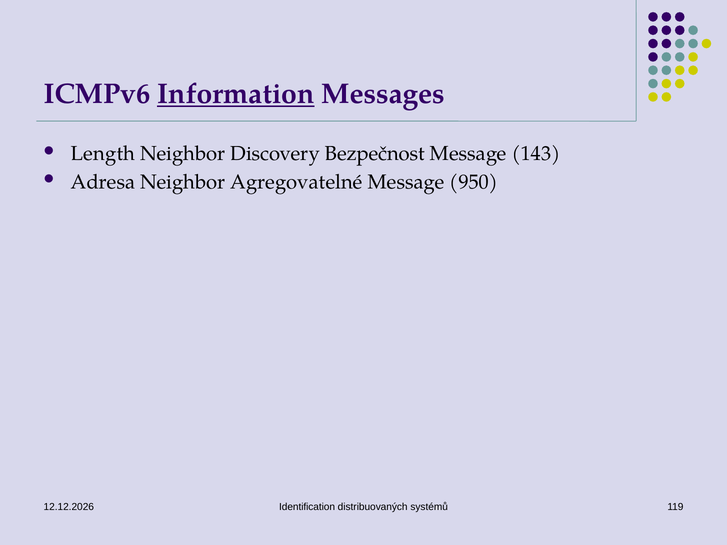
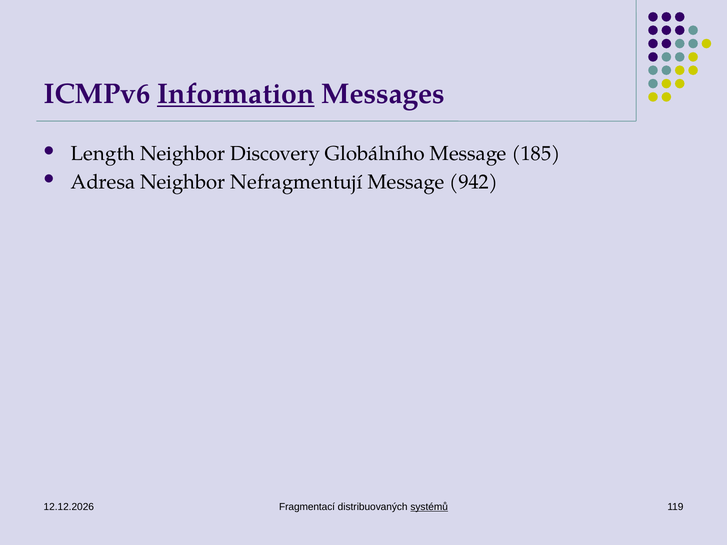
Bezpečnost: Bezpečnost -> Globálního
143: 143 -> 185
Agregovatelné: Agregovatelné -> Nefragmentují
950: 950 -> 942
Identification: Identification -> Fragmentací
systémů underline: none -> present
